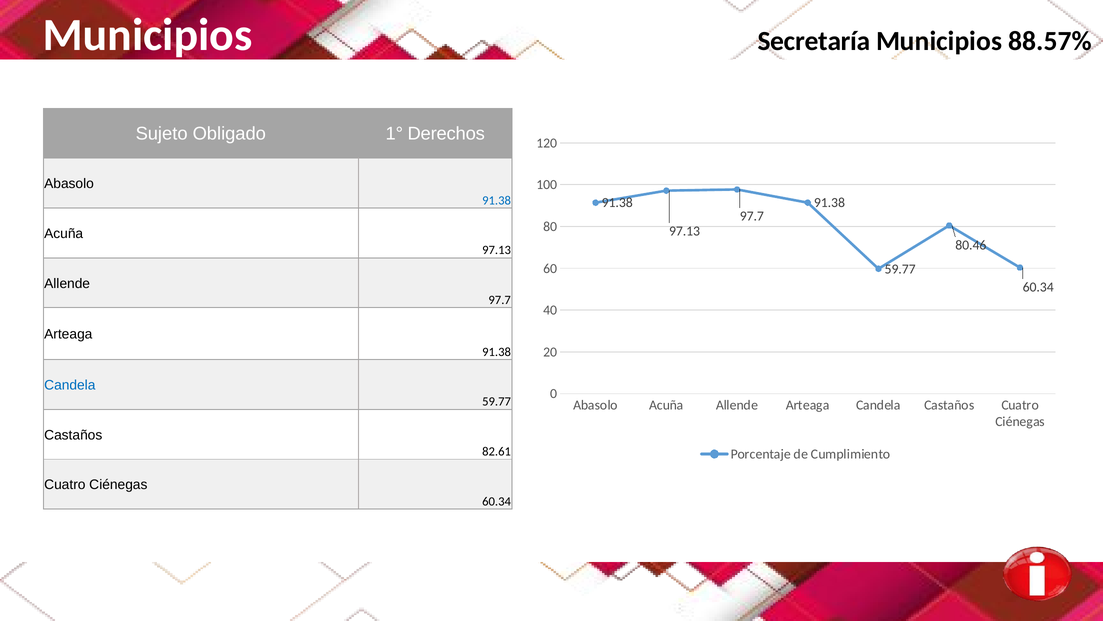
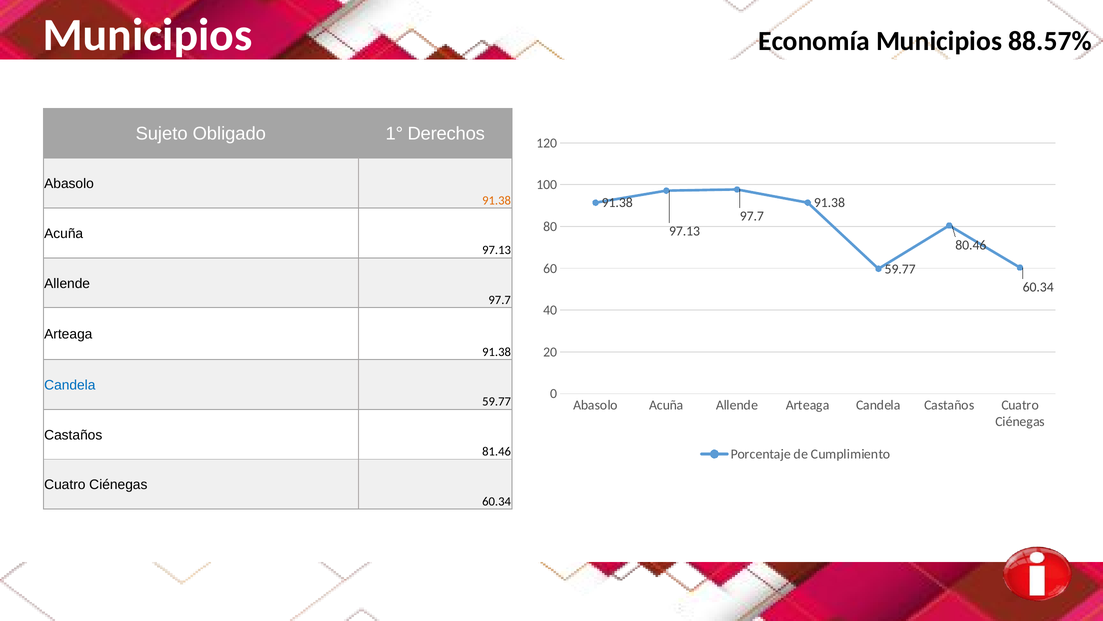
Secretaría: Secretaría -> Economía
91.38 at (497, 200) colour: blue -> orange
82.61: 82.61 -> 81.46
